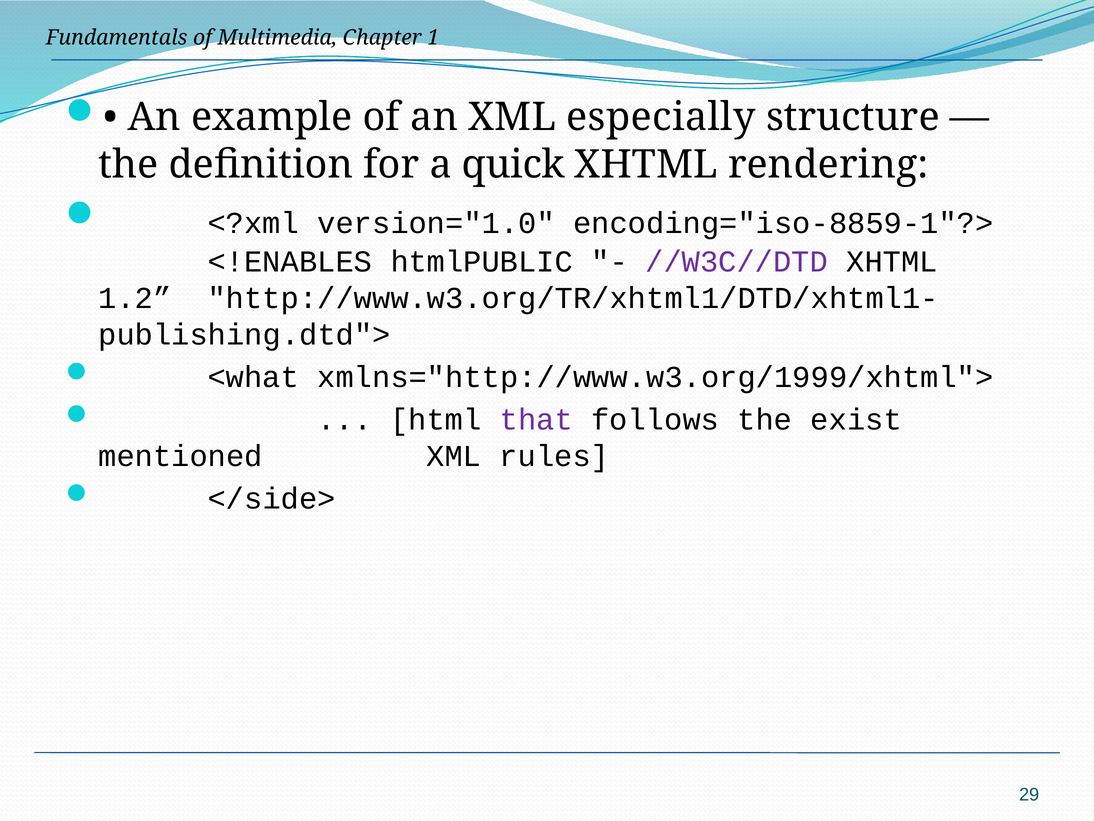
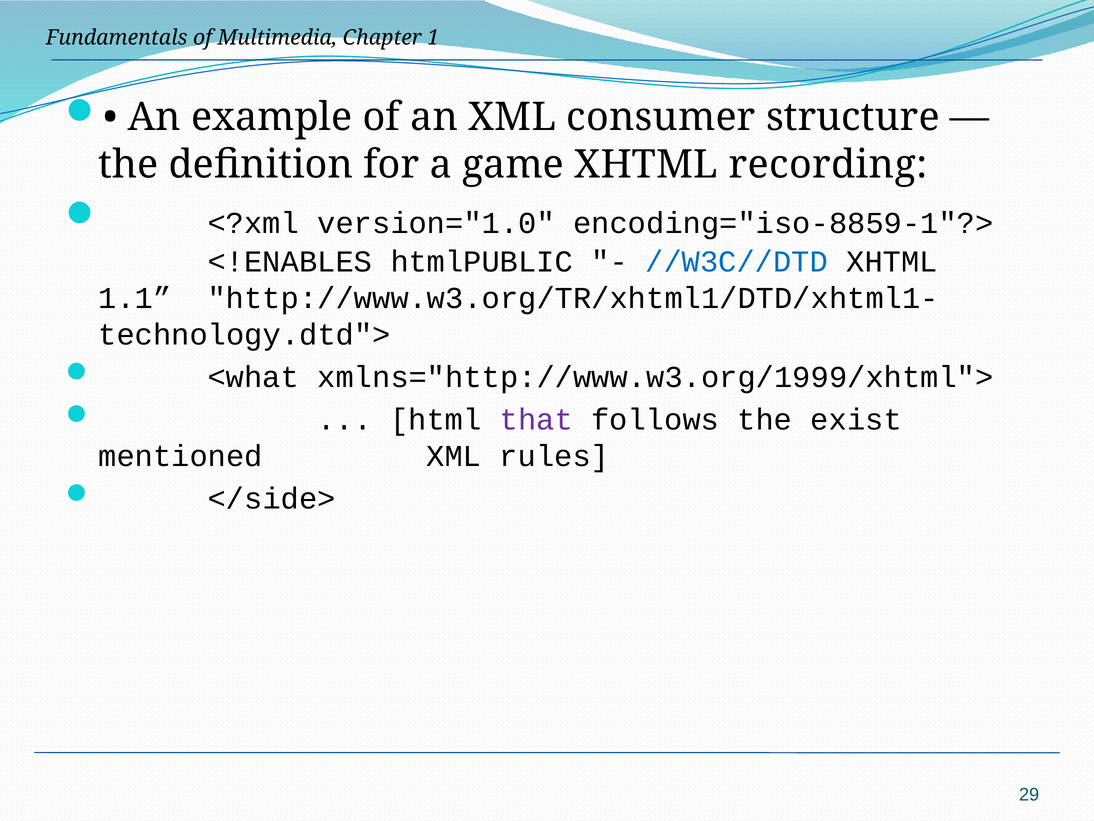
especially: especially -> consumer
quick: quick -> game
rendering: rendering -> recording
//W3C//DTD colour: purple -> blue
1.2: 1.2 -> 1.1
publishing.dtd">: publishing.dtd"> -> technology.dtd">
